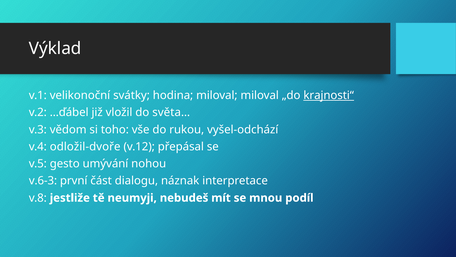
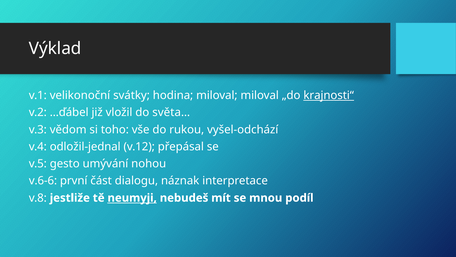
odložil-dvoře: odložil-dvoře -> odložil-jednal
v.6-3: v.6-3 -> v.6-6
neumyji underline: none -> present
